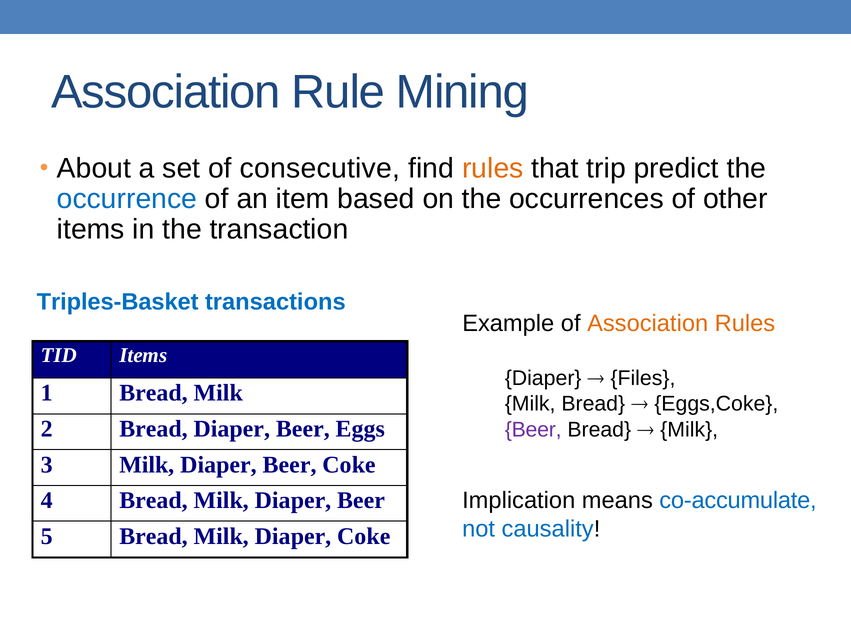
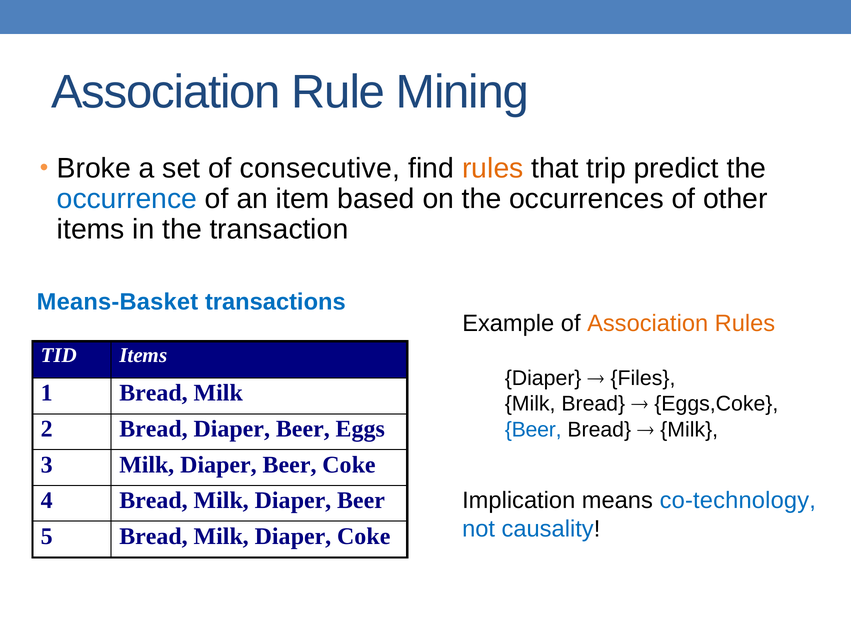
About: About -> Broke
Triples-Basket: Triples-Basket -> Means-Basket
Beer at (533, 430) colour: purple -> blue
co-accumulate: co-accumulate -> co-technology
